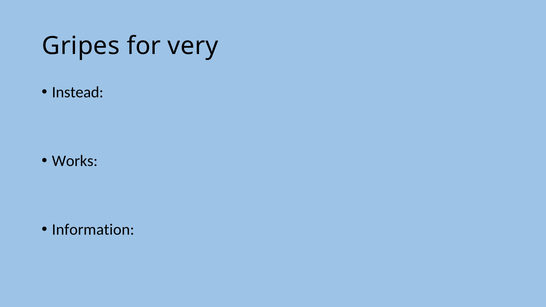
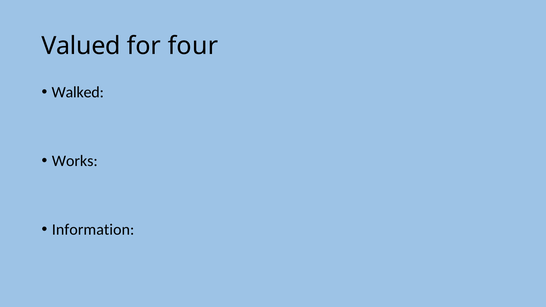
Gripes: Gripes -> Valued
very: very -> four
Instead: Instead -> Walked
